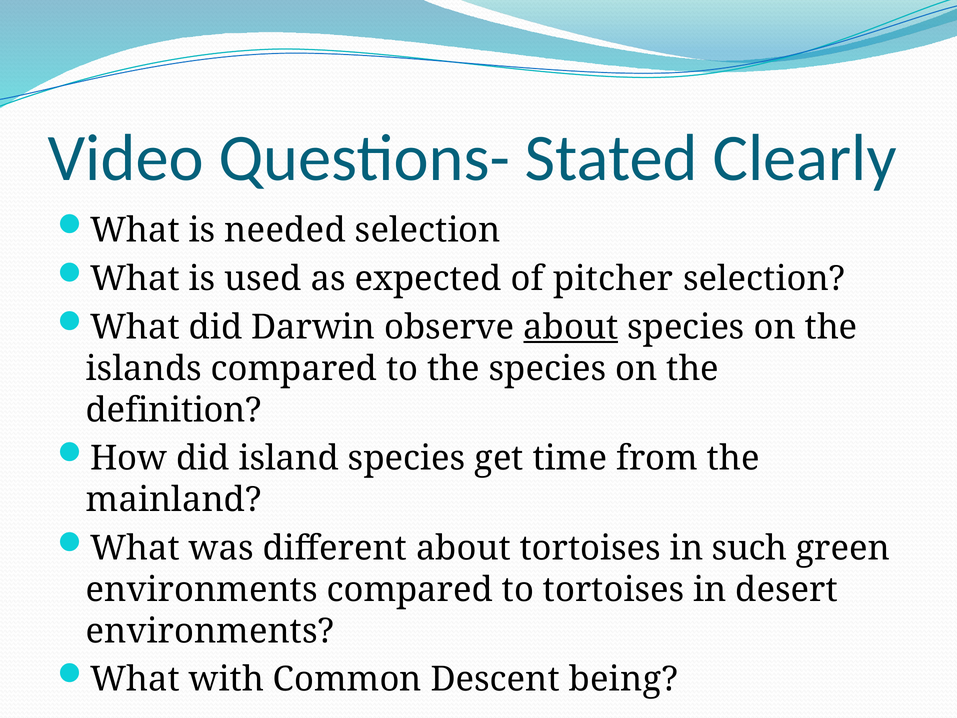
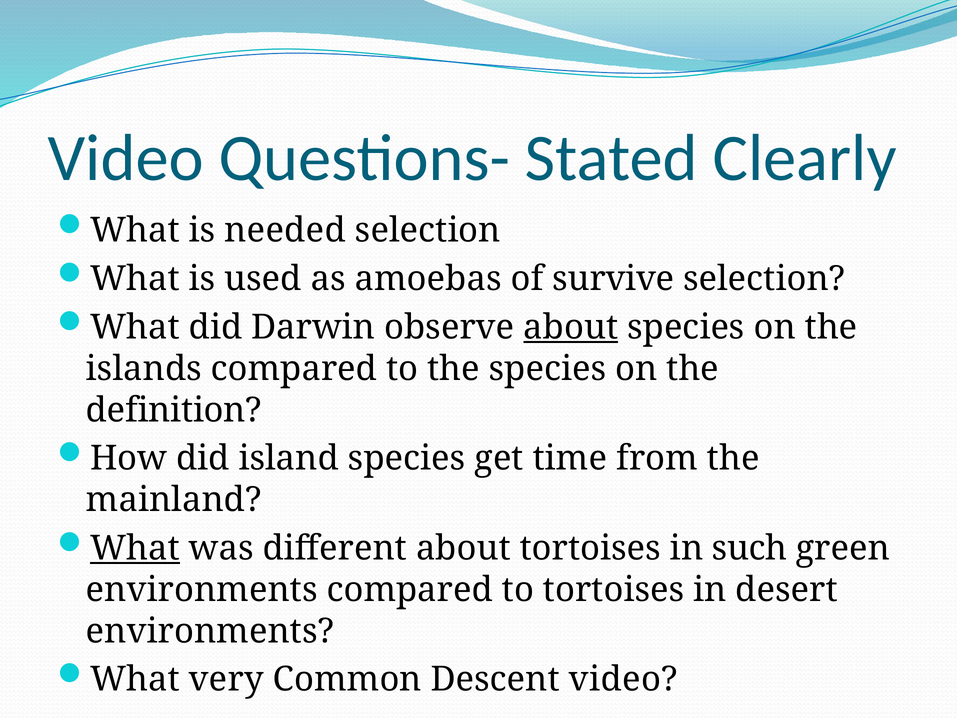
expected: expected -> amoebas
pitcher: pitcher -> survive
What at (135, 548) underline: none -> present
with: with -> very
Descent being: being -> video
